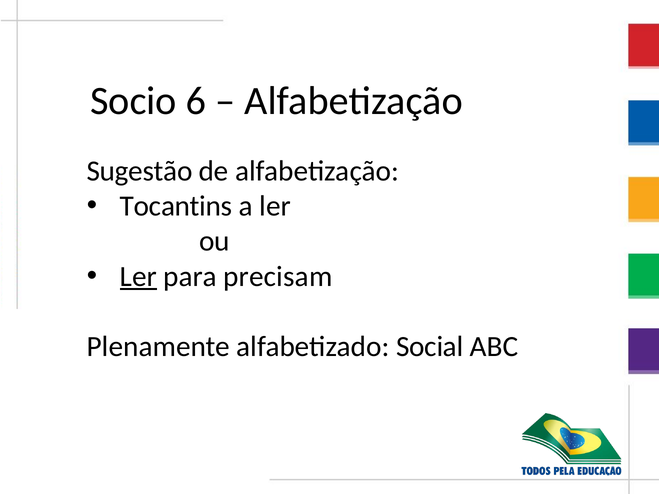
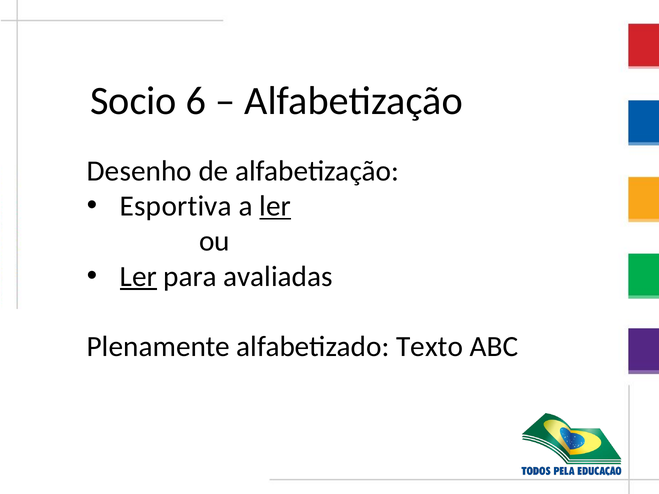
Sugestão: Sugestão -> Desenho
Tocantins: Tocantins -> Esportiva
ler at (275, 206) underline: none -> present
precisam: precisam -> avaliadas
Social: Social -> Texto
